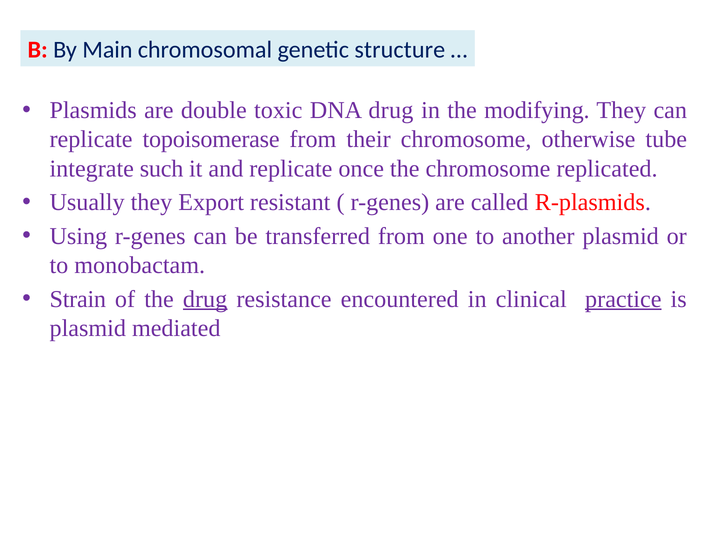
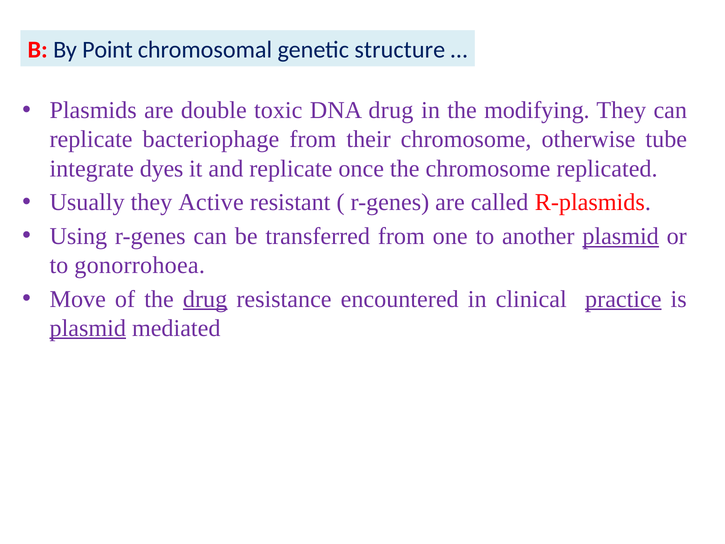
Main: Main -> Point
topoisomerase: topoisomerase -> bacteriophage
such: such -> dyes
Export: Export -> Active
plasmid at (621, 236) underline: none -> present
monobactam: monobactam -> gonorrohoea
Strain: Strain -> Move
plasmid at (88, 328) underline: none -> present
